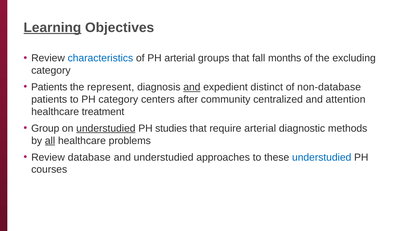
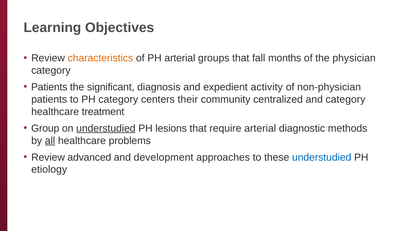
Learning underline: present -> none
characteristics colour: blue -> orange
excluding: excluding -> physician
represent: represent -> significant
and at (192, 87) underline: present -> none
distinct: distinct -> activity
non-database: non-database -> non-physician
after: after -> their
and attention: attention -> category
studies: studies -> lesions
database: database -> advanced
and understudied: understudied -> development
courses: courses -> etiology
